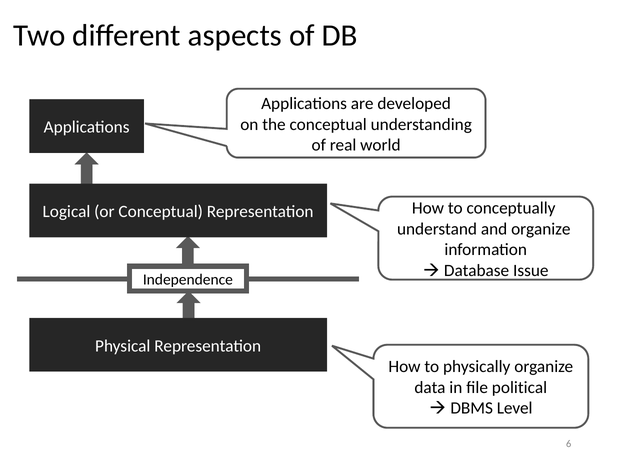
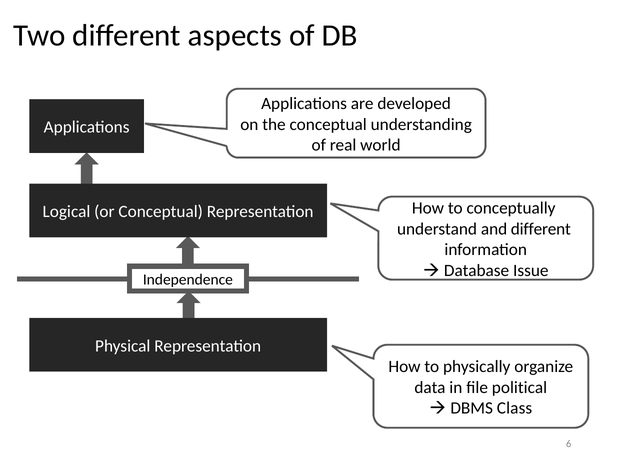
and organize: organize -> different
Level: Level -> Class
